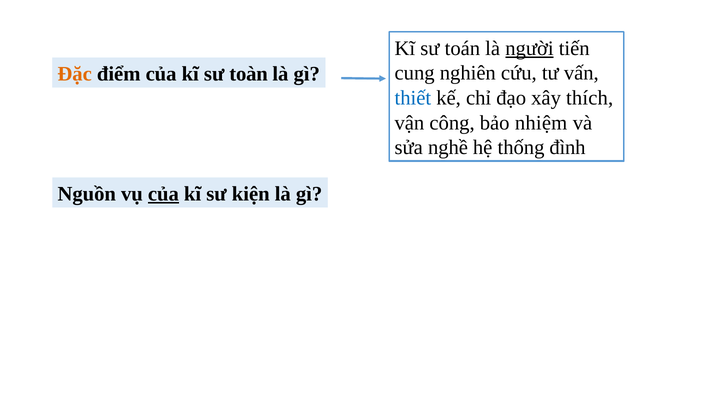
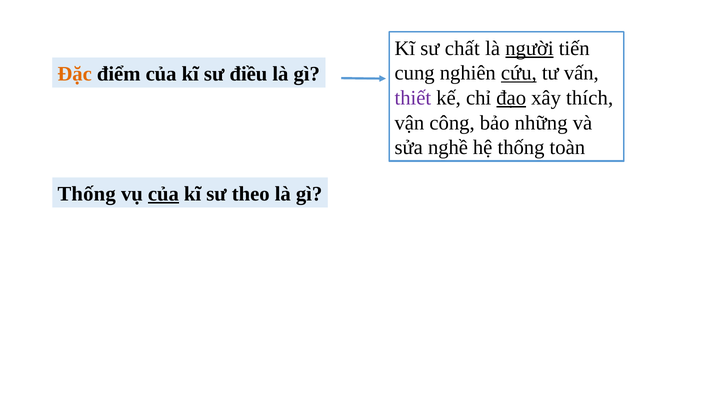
toán: toán -> chất
cứu underline: none -> present
toàn: toàn -> điều
thiết colour: blue -> purple
đạo underline: none -> present
nhiệm: nhiệm -> những
đình: đình -> toàn
Nguồn at (87, 194): Nguồn -> Thống
kiện: kiện -> theo
